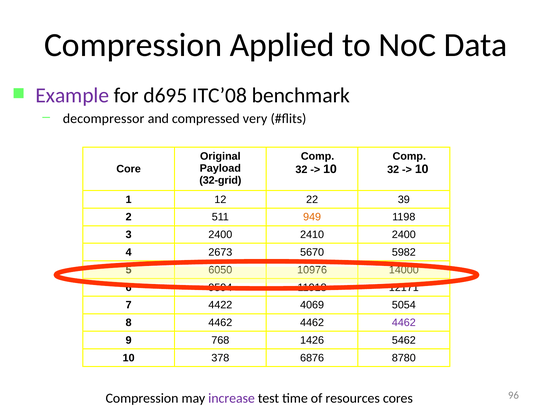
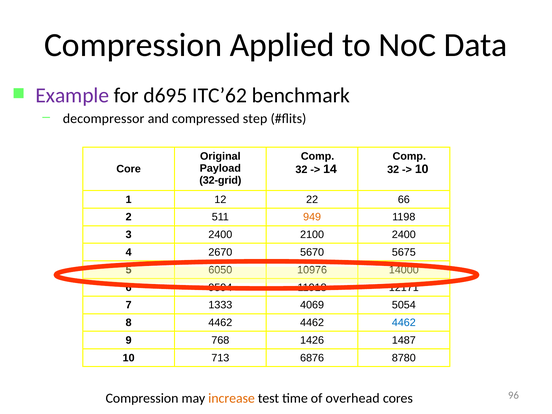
ITC’08: ITC’08 -> ITC’62
very: very -> step
10 at (330, 169): 10 -> 14
39: 39 -> 66
2410: 2410 -> 2100
2673: 2673 -> 2670
5982: 5982 -> 5675
4422: 4422 -> 1333
4462 at (404, 323) colour: purple -> blue
5462: 5462 -> 1487
378: 378 -> 713
increase colour: purple -> orange
resources: resources -> overhead
